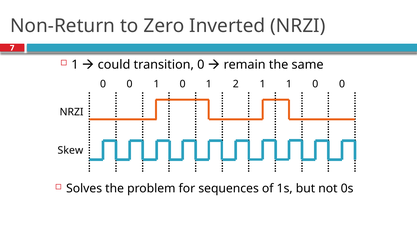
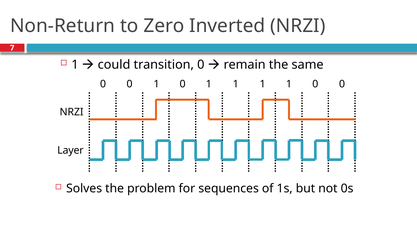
0 0 0 2: 2 -> 1
Skew: Skew -> Layer
